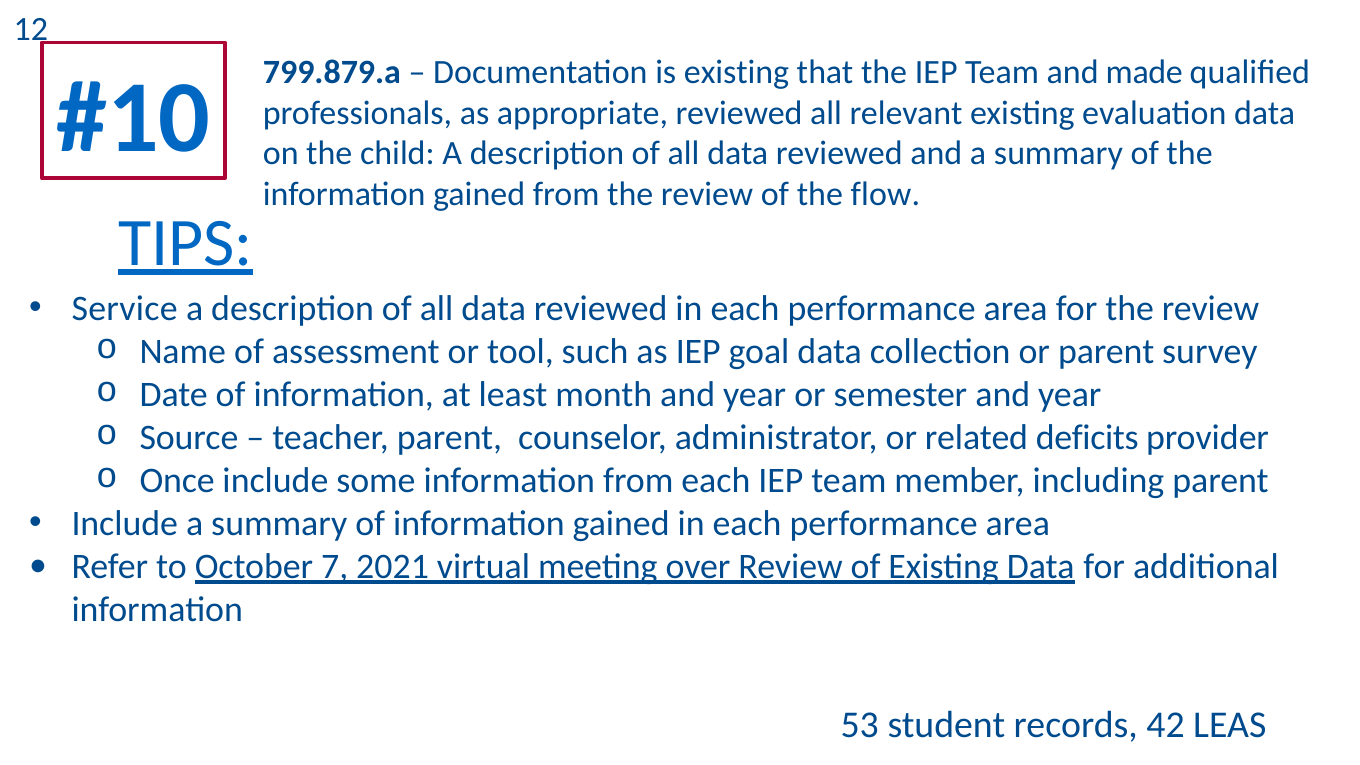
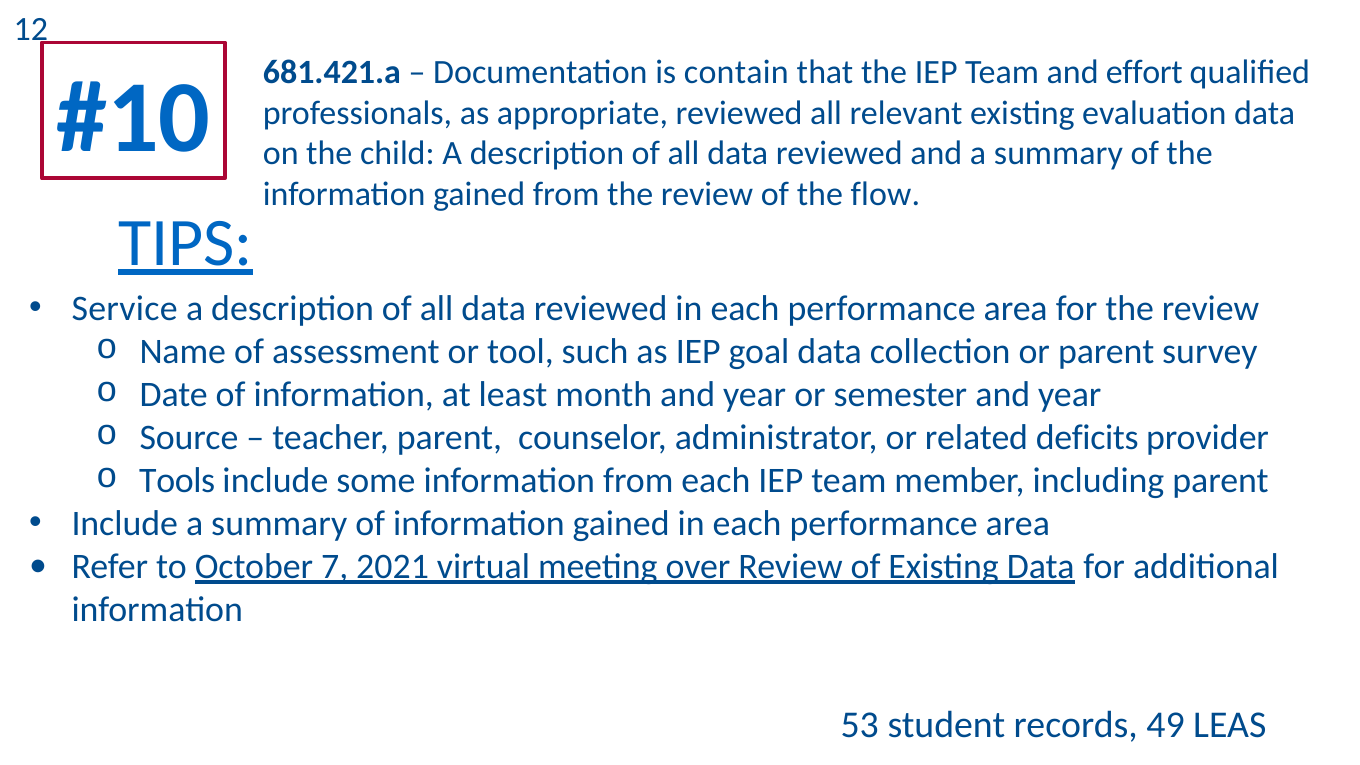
799.879.a: 799.879.a -> 681.421.a
is existing: existing -> contain
made: made -> effort
Once: Once -> Tools
42: 42 -> 49
